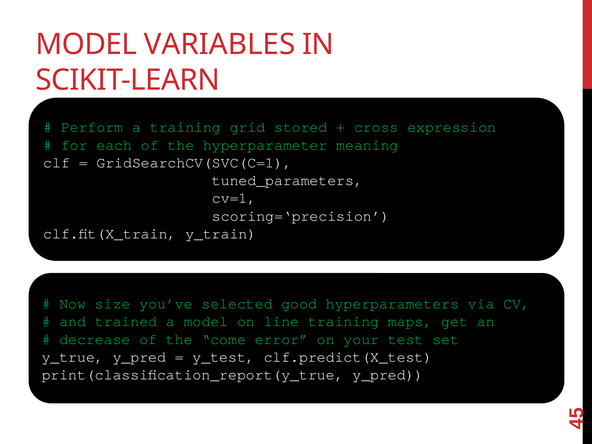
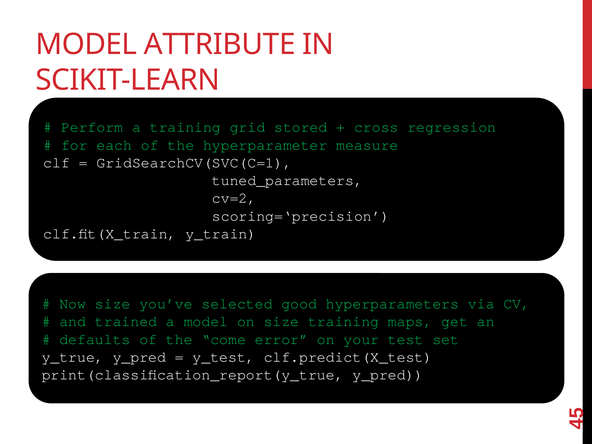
VARIABLES: VARIABLES -> ATTRIBUTE
expression: expression -> regression
meaning: meaning -> measure
cv=1: cv=1 -> cv=2
on line: line -> size
decrease: decrease -> defaults
